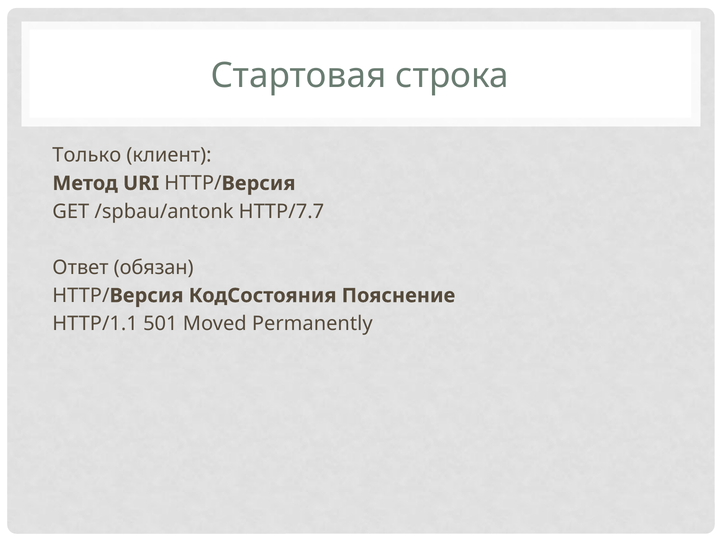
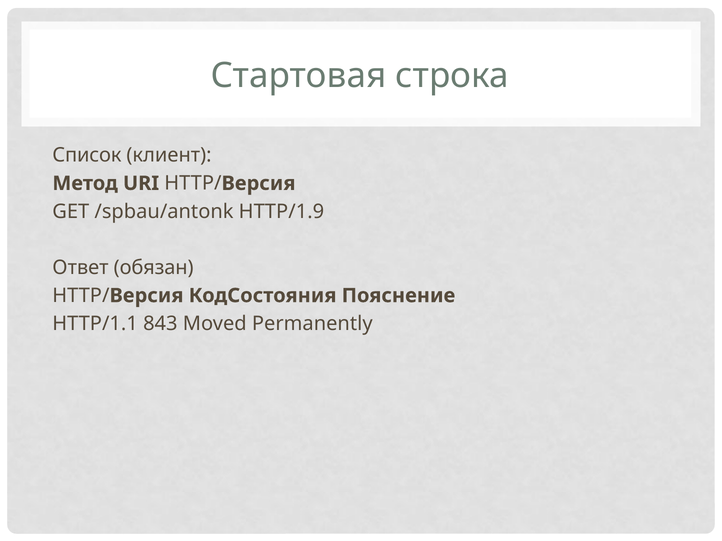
Только: Только -> Список
HTTP/7.7: HTTP/7.7 -> HTTP/1.9
501: 501 -> 843
